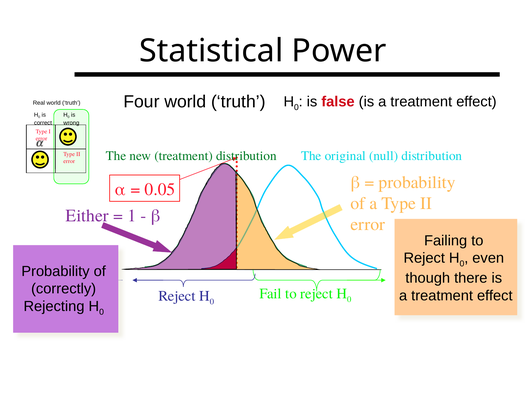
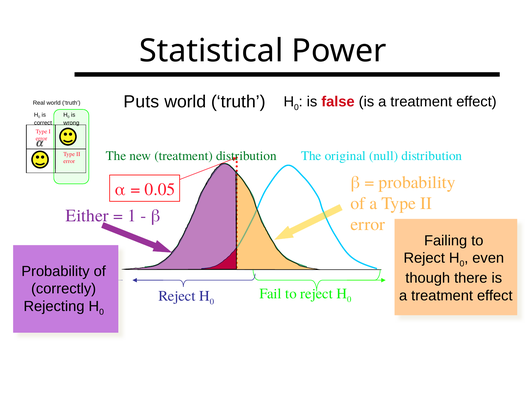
Four: Four -> Puts
